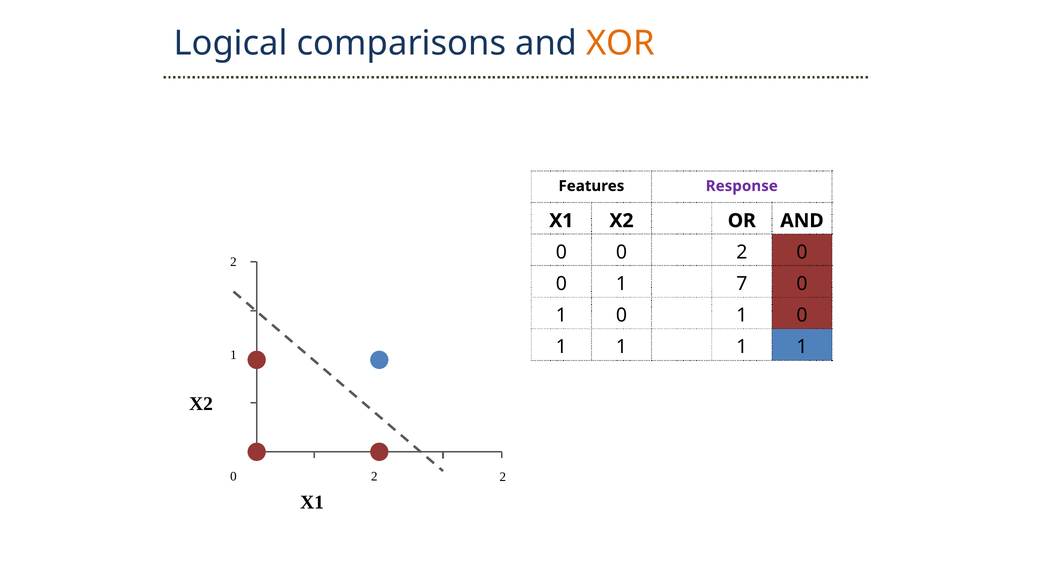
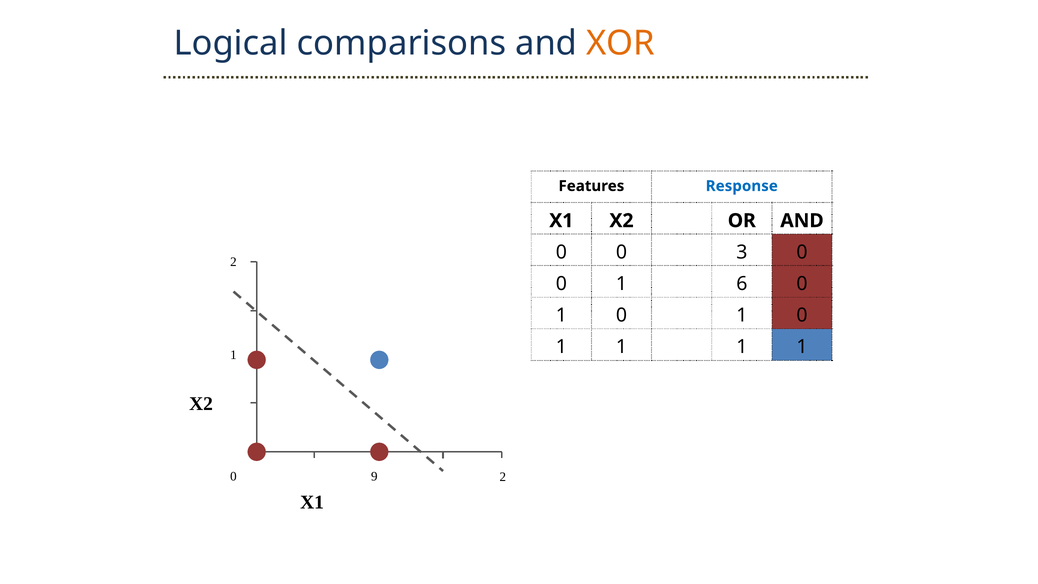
Response colour: purple -> blue
0 0 2: 2 -> 3
7: 7 -> 6
2 at (374, 476): 2 -> 9
